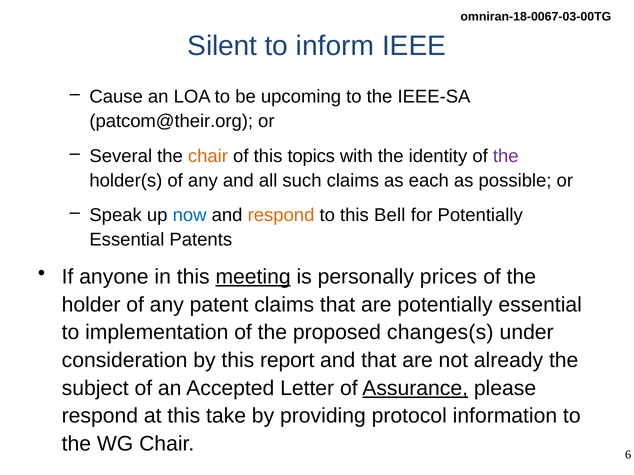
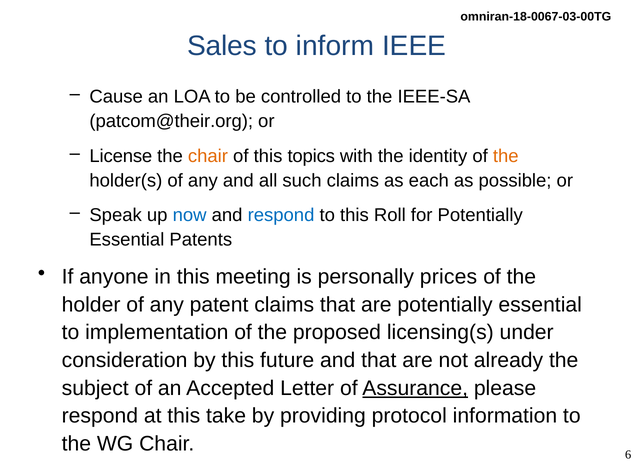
Silent: Silent -> Sales
upcoming: upcoming -> controlled
Several: Several -> License
the at (506, 156) colour: purple -> orange
respond at (281, 216) colour: orange -> blue
Bell: Bell -> Roll
meeting underline: present -> none
changes(s: changes(s -> licensing(s
report: report -> future
